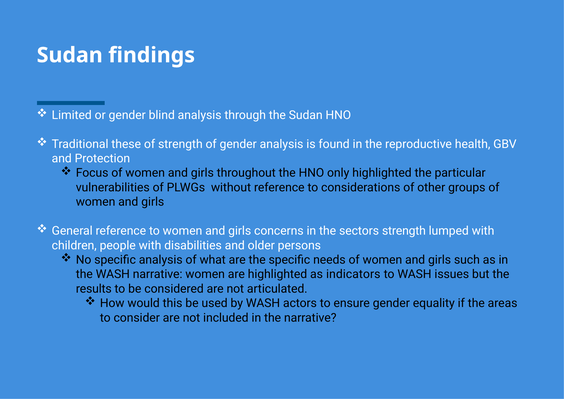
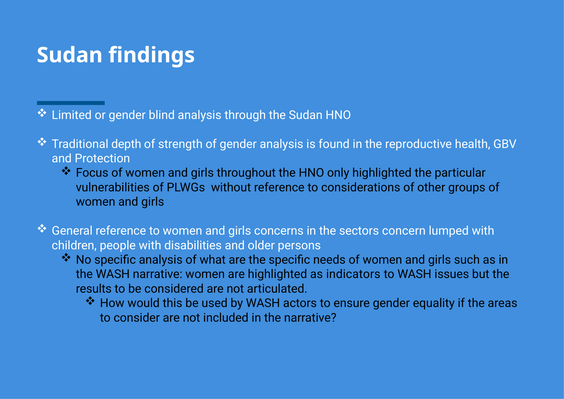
these: these -> depth
sectors strength: strength -> concern
